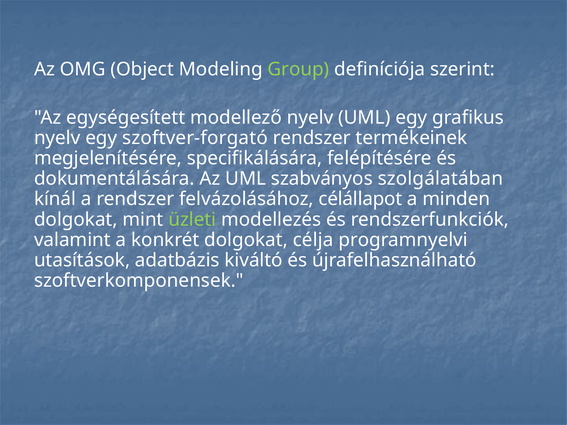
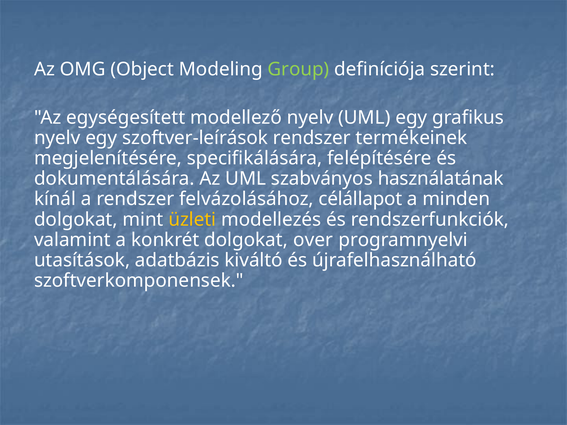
szoftver-forgató: szoftver-forgató -> szoftver-leírások
szolgálatában: szolgálatában -> használatának
üzleti colour: light green -> yellow
célja: célja -> over
